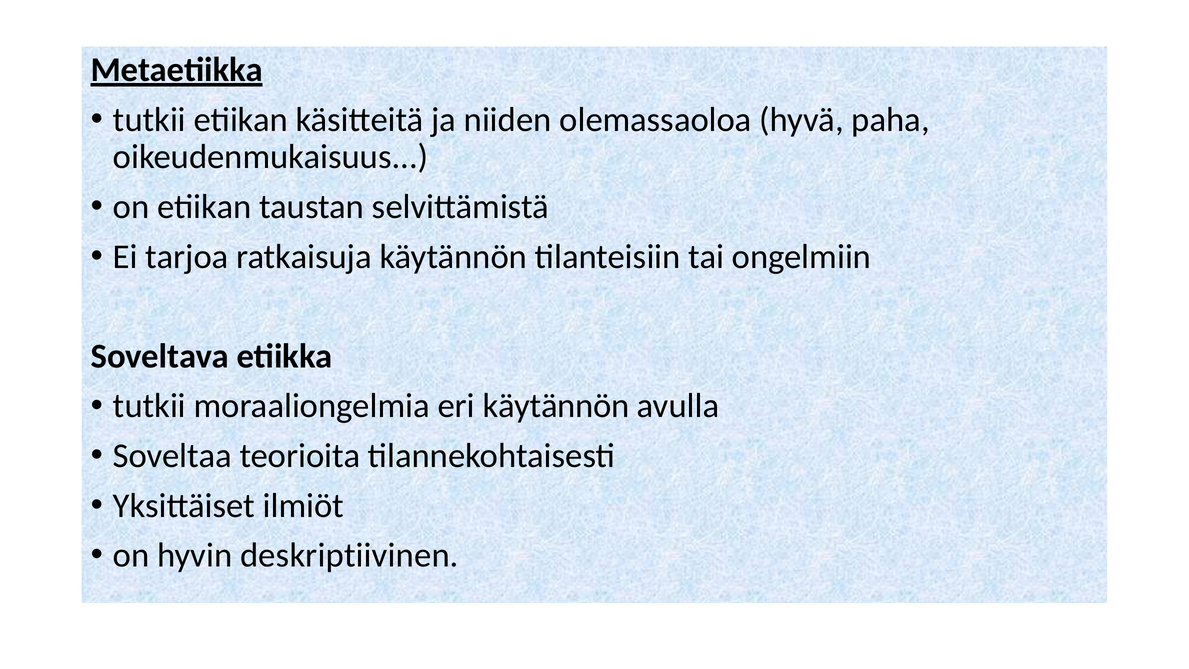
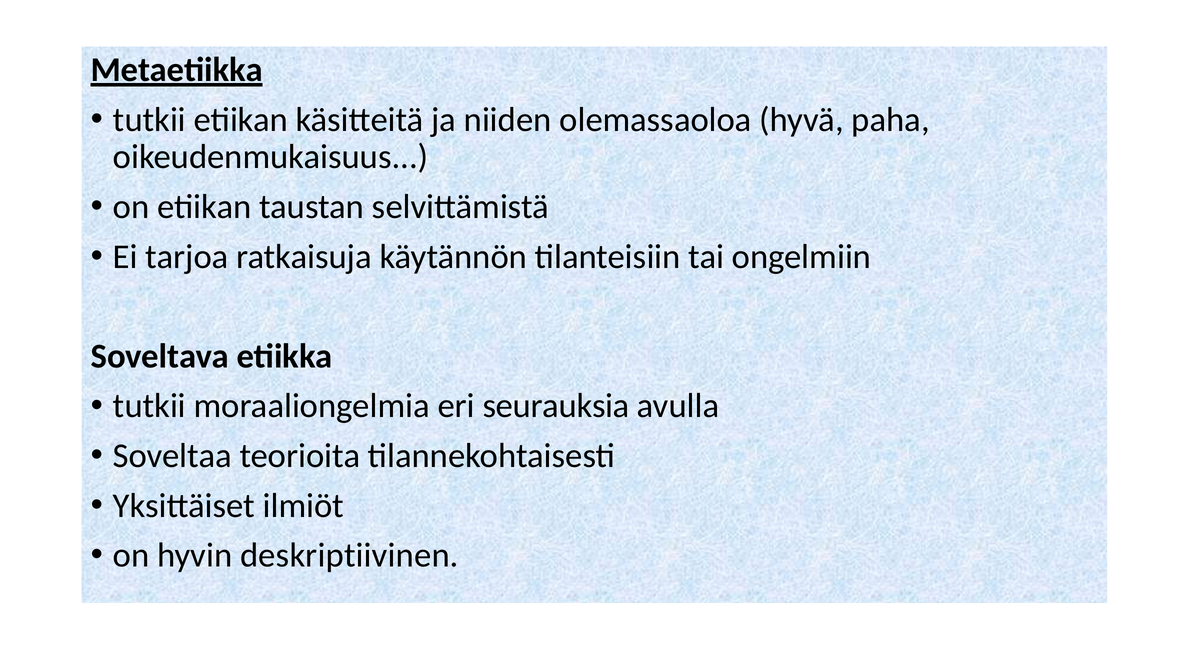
eri käytännön: käytännön -> seurauksia
